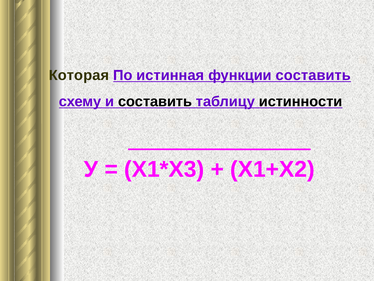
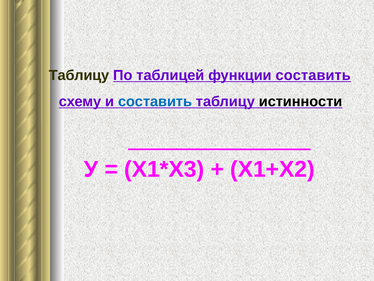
Которая at (79, 75): Которая -> Таблицу
истинная: истинная -> таблицей
составить at (155, 101) colour: black -> blue
